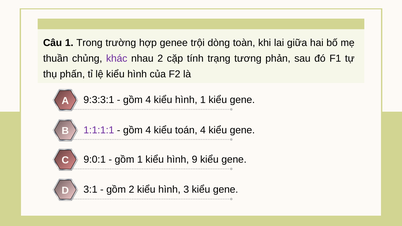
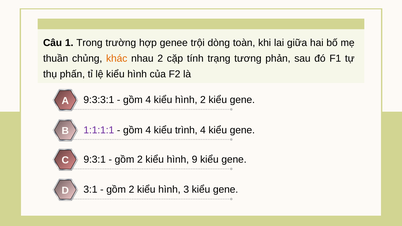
khác colour: purple -> orange
hình 1: 1 -> 2
toán: toán -> trình
9:0:1: 9:0:1 -> 9:3:1
1 at (140, 160): 1 -> 2
